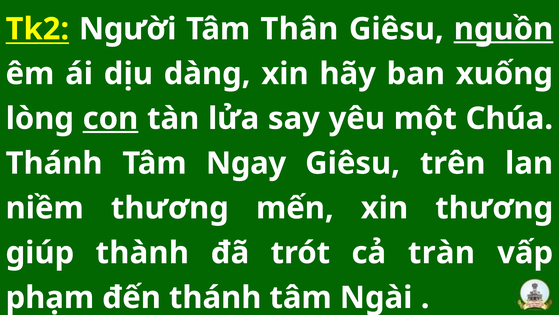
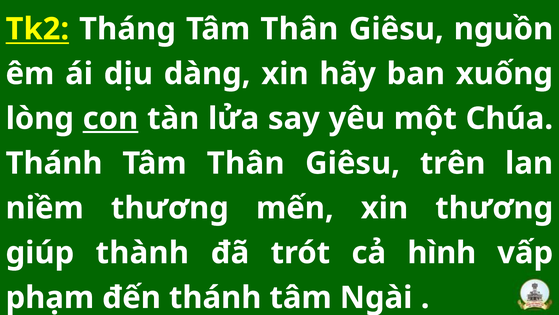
Người: Người -> Tháng
nguồn underline: present -> none
Thánh Tâm Ngay: Ngay -> Thân
tràn: tràn -> hình
